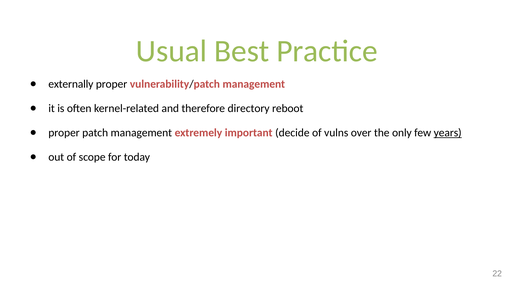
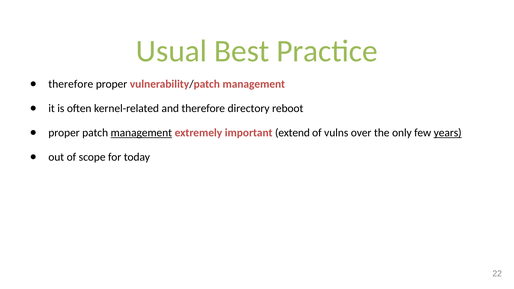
externally at (71, 84): externally -> therefore
management at (141, 133) underline: none -> present
decide: decide -> extend
